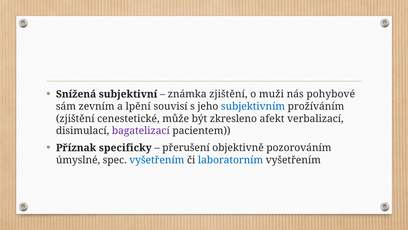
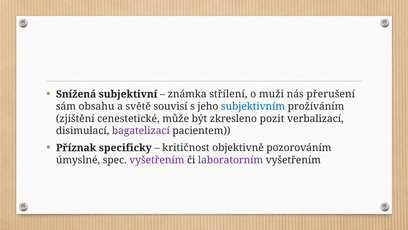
známka zjištění: zjištění -> střílení
pohybové: pohybové -> přerušení
zevním: zevním -> obsahu
lpění: lpění -> světě
afekt: afekt -> pozit
přerušení: přerušení -> kritičnost
vyšetřením at (157, 160) colour: blue -> purple
laboratorním colour: blue -> purple
